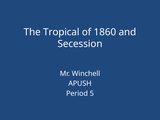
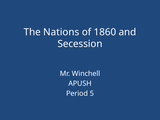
Tropical: Tropical -> Nations
